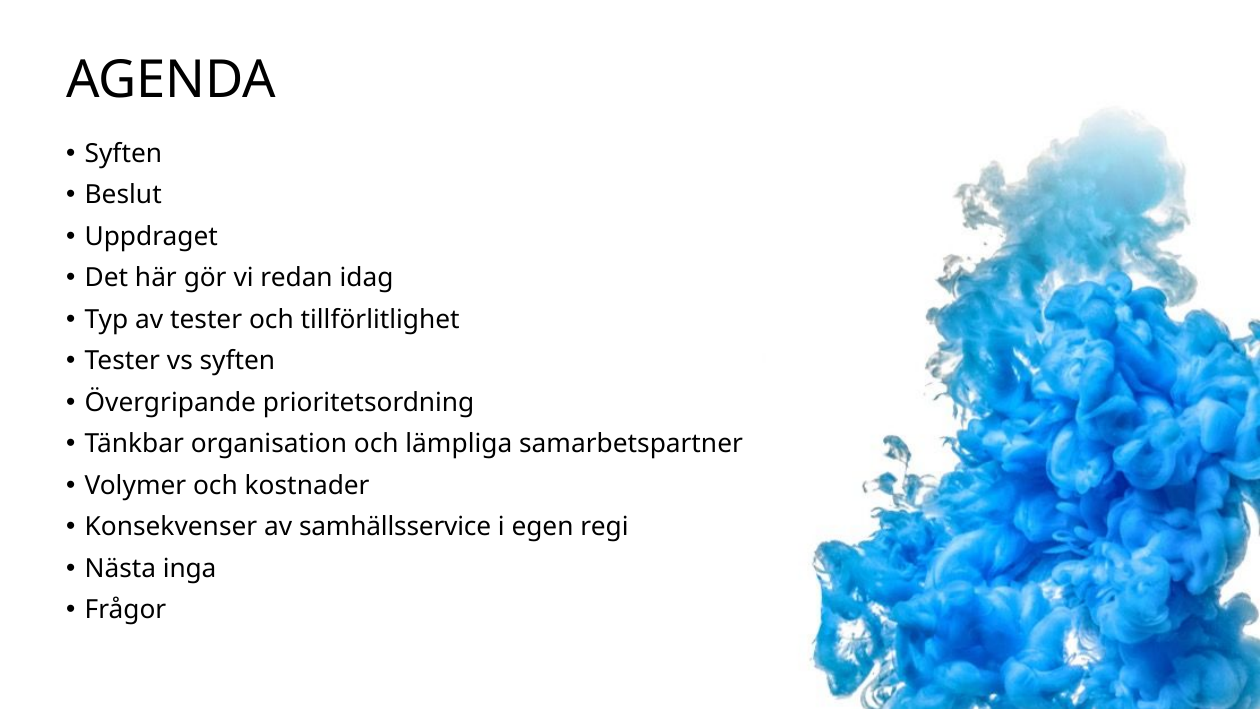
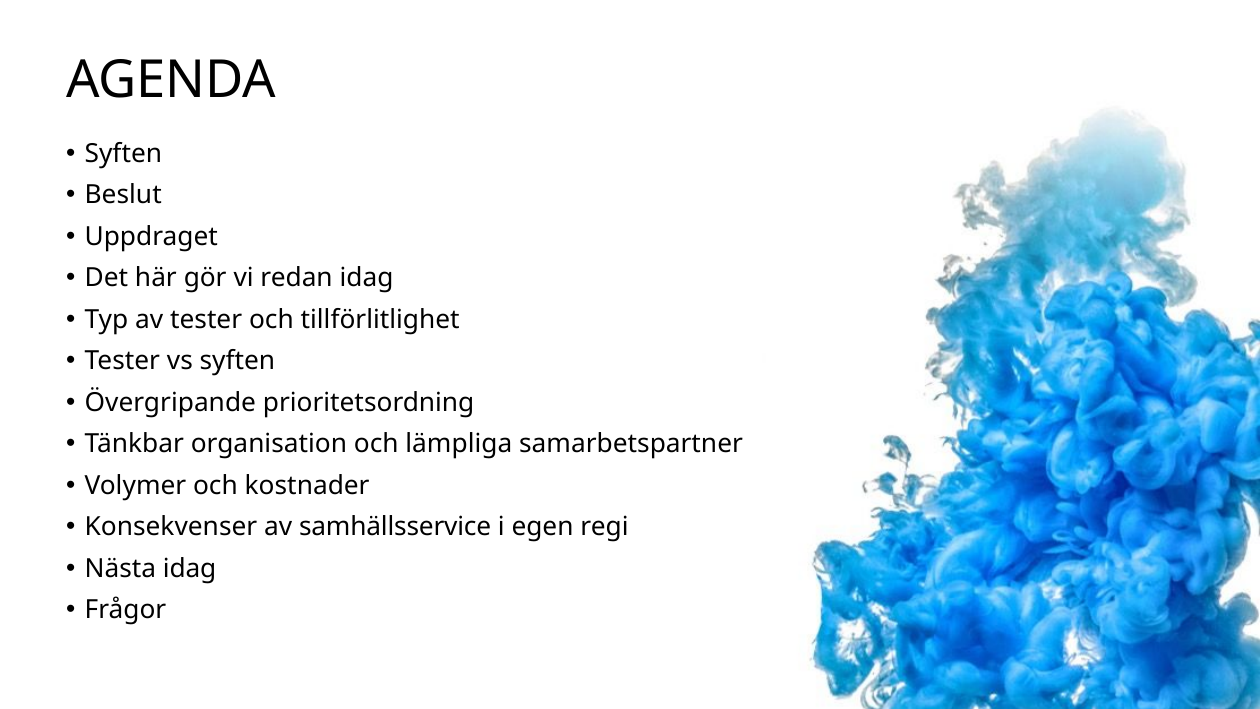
Nästa inga: inga -> idag
